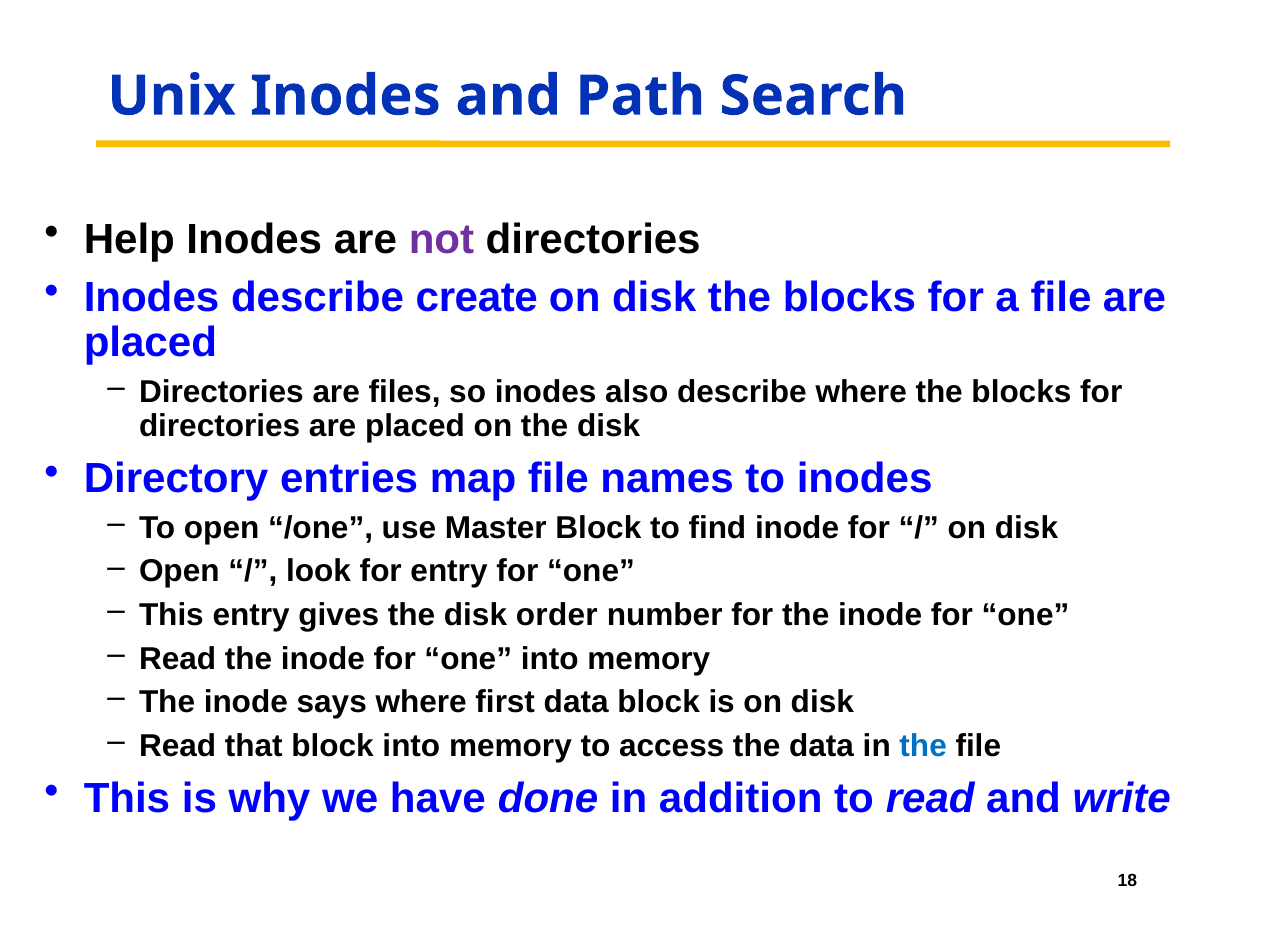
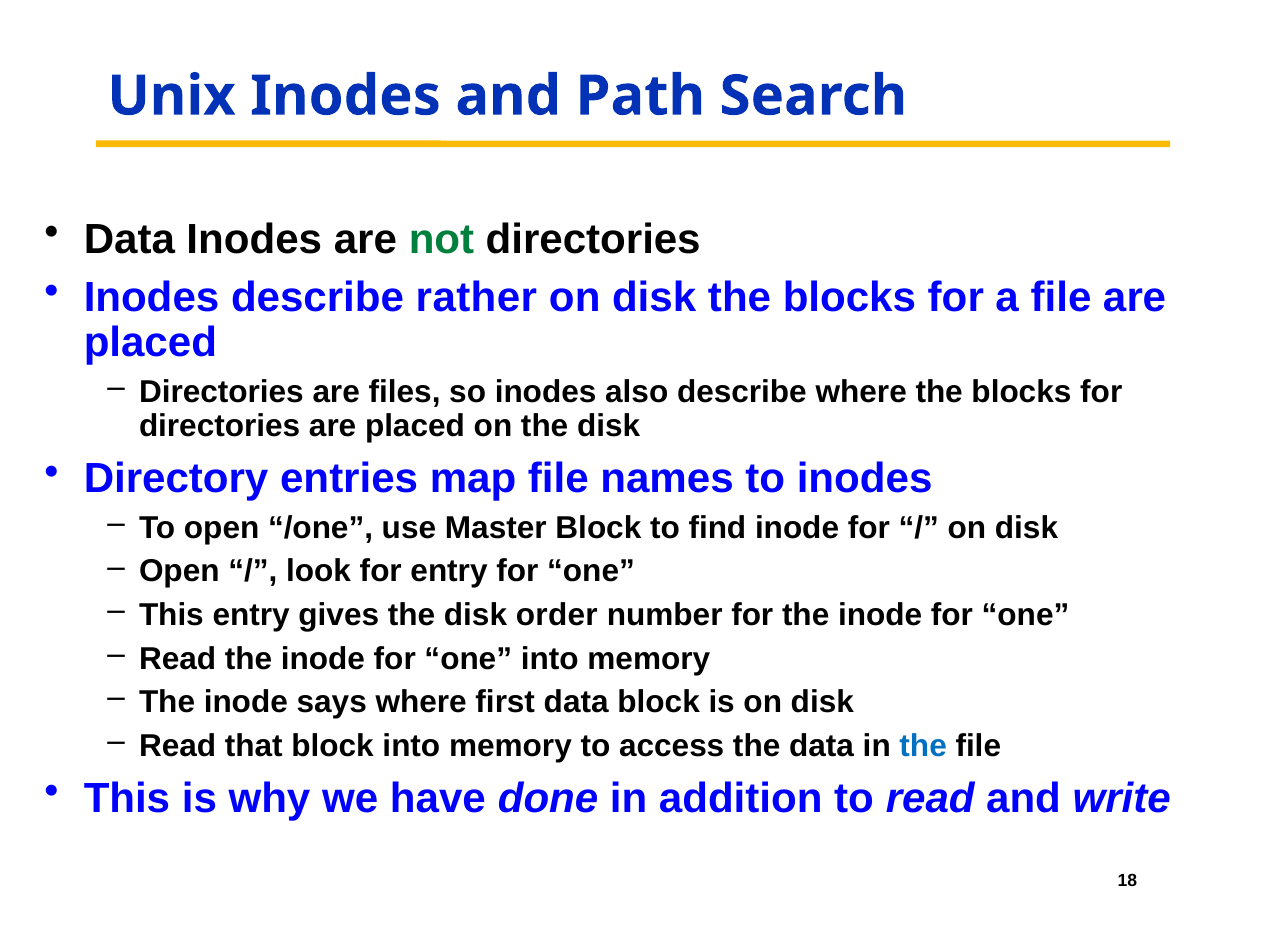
Help at (129, 239): Help -> Data
not colour: purple -> green
create: create -> rather
